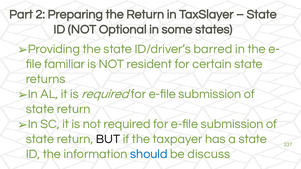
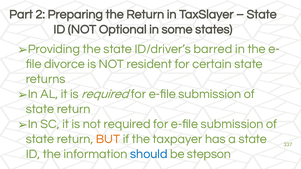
familiar: familiar -> divorce
BUT colour: black -> orange
discuss: discuss -> stepson
